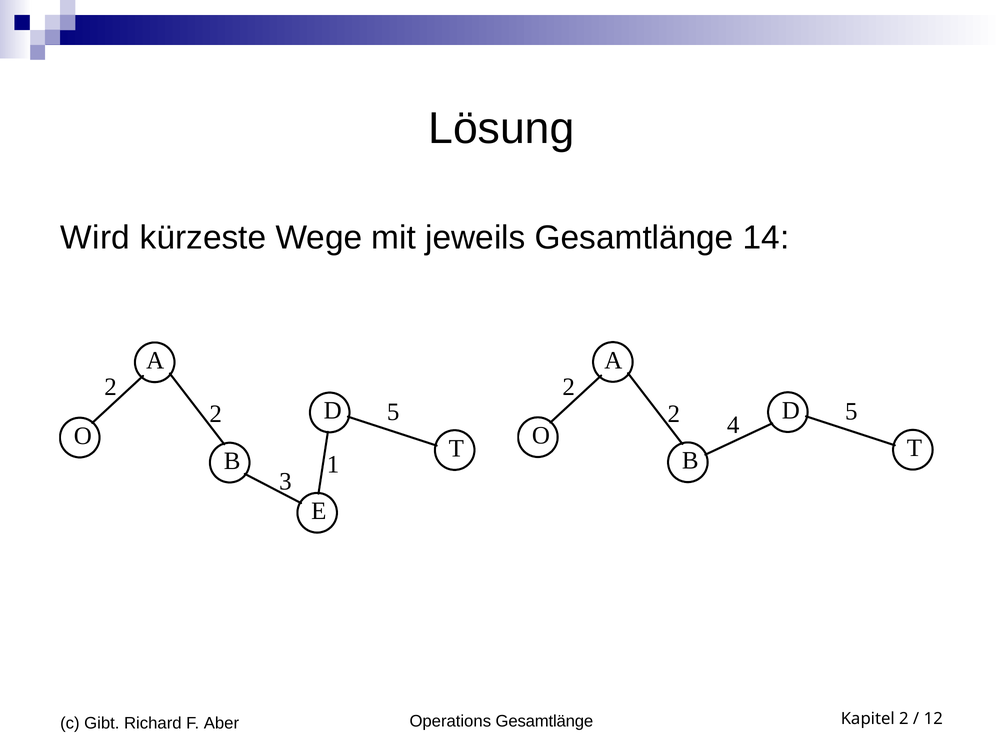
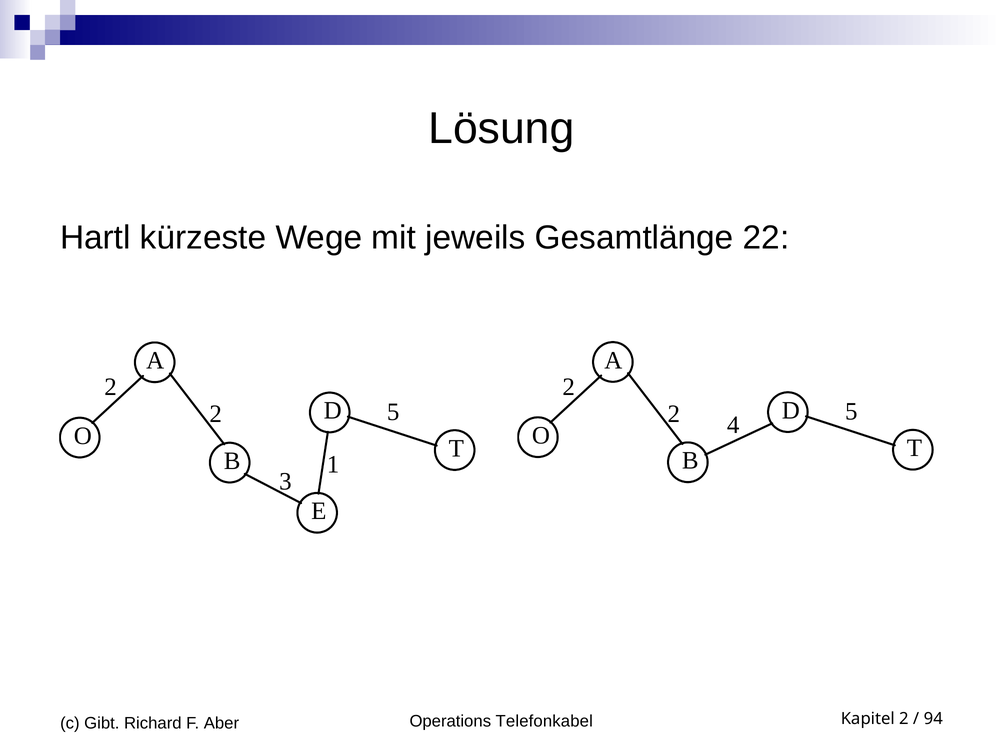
Wird: Wird -> Hartl
14: 14 -> 22
Operations Gesamtlänge: Gesamtlänge -> Telefonkabel
12: 12 -> 94
